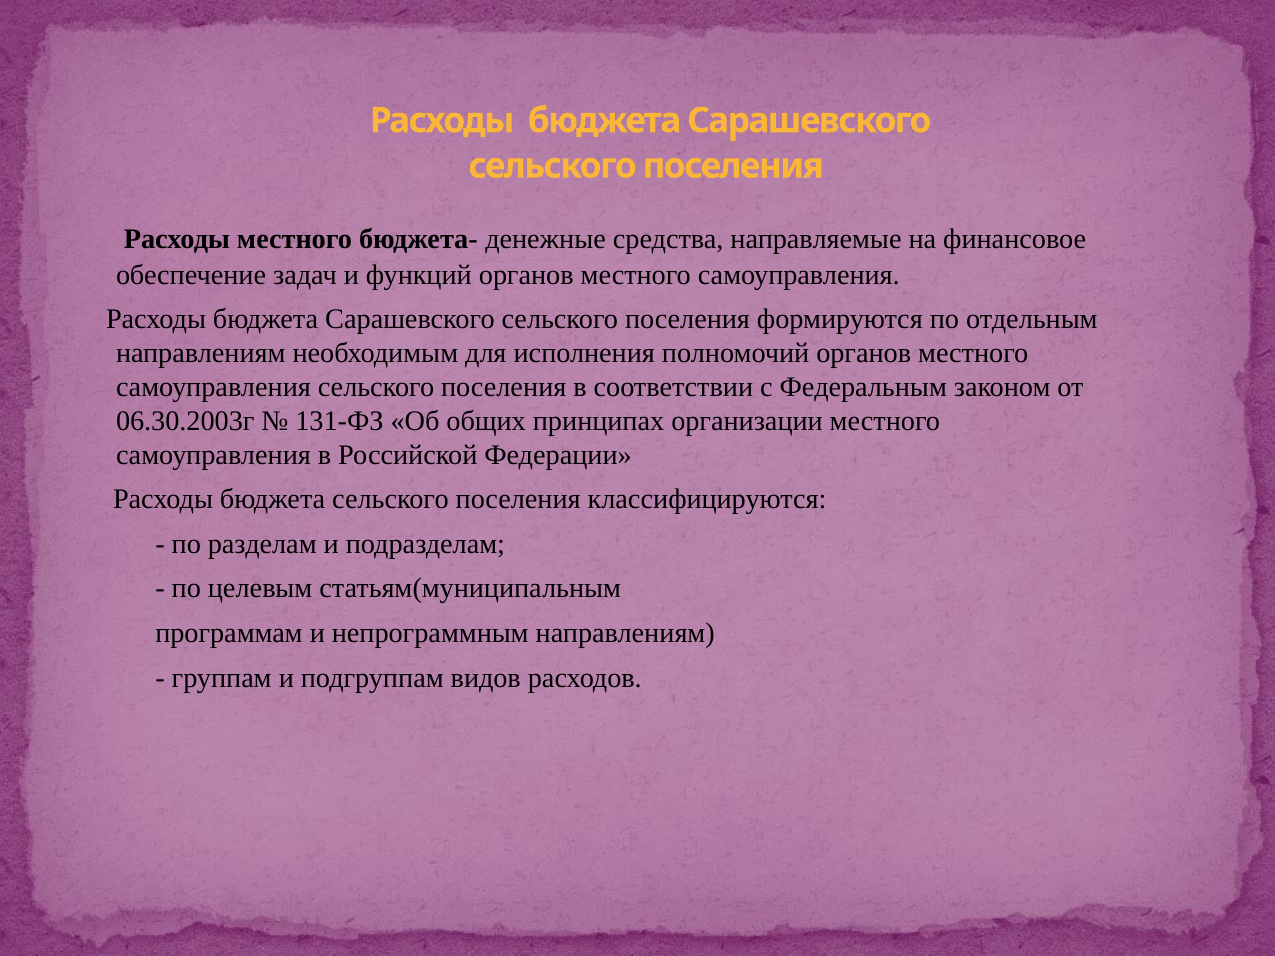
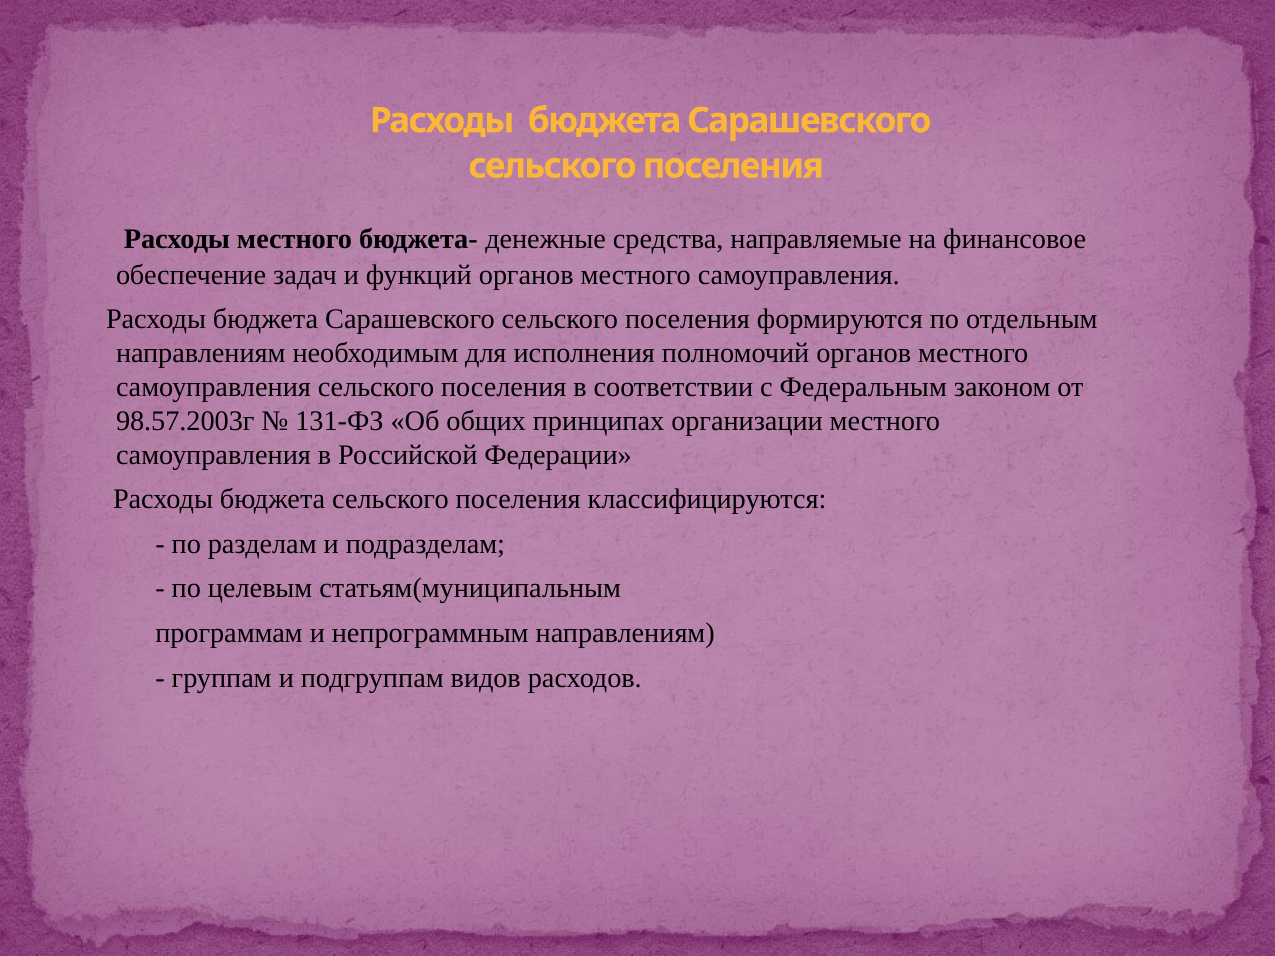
06.30.2003г: 06.30.2003г -> 98.57.2003г
